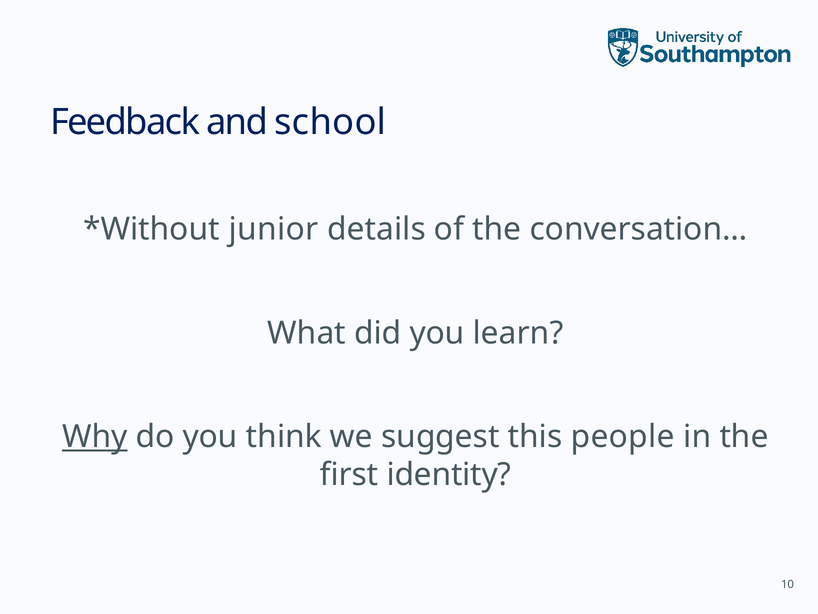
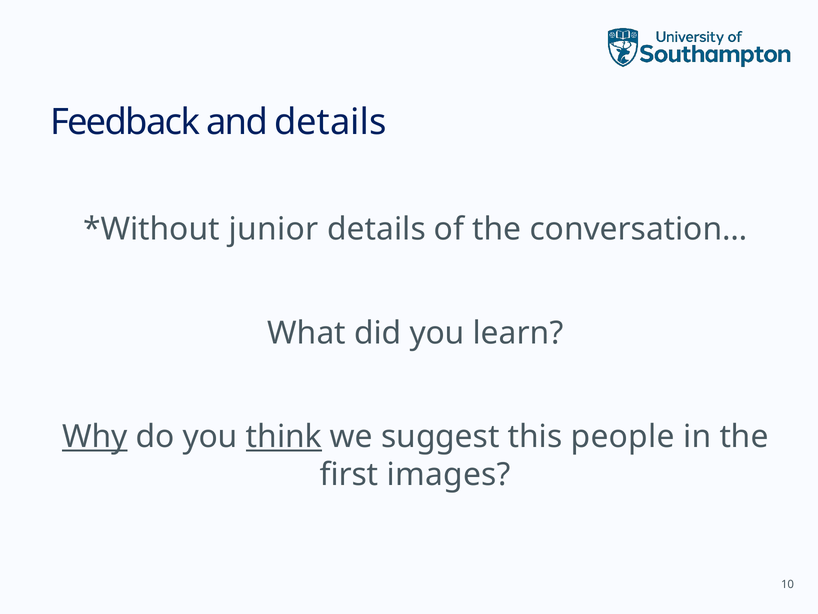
and school: school -> details
think underline: none -> present
identity: identity -> images
